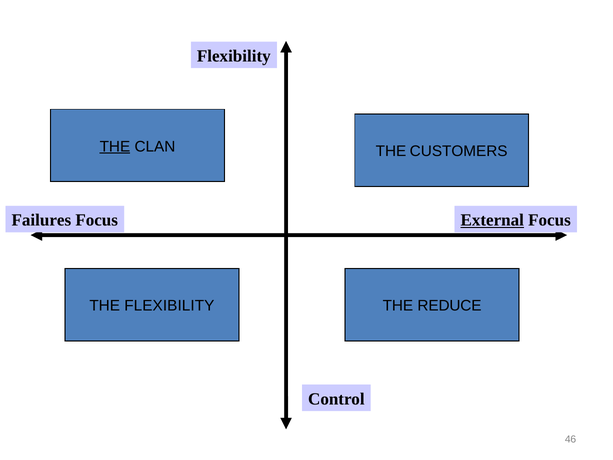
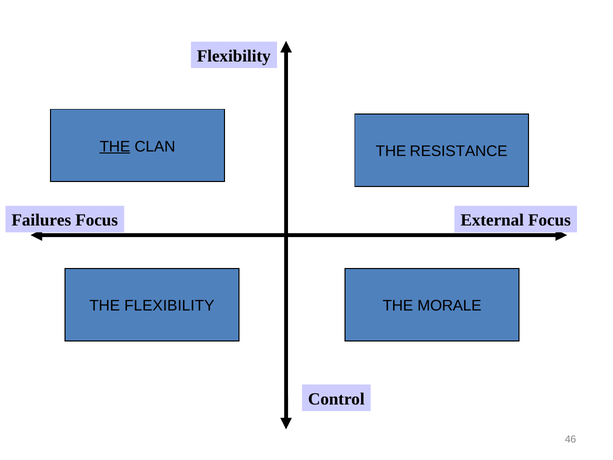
CUSTOMERS: CUSTOMERS -> RESISTANCE
External underline: present -> none
REDUCE: REDUCE -> MORALE
